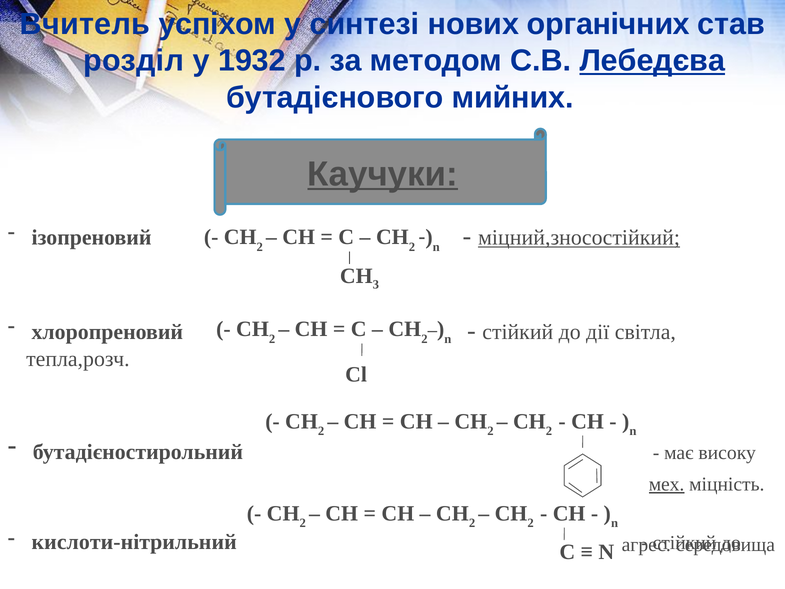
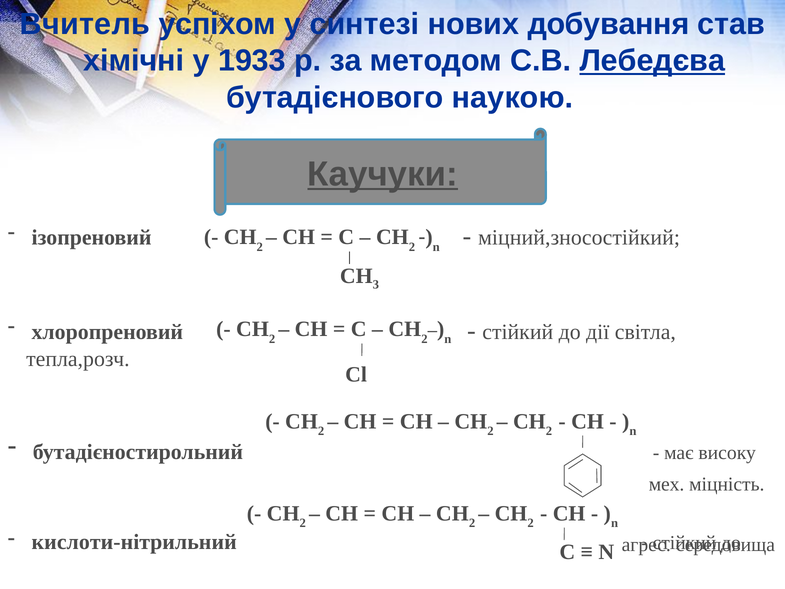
органічних: органічних -> добування
розділ: розділ -> хімічні
1932: 1932 -> 1933
мийних: мийних -> наукою
міцний,зносостійкий underline: present -> none
мех underline: present -> none
